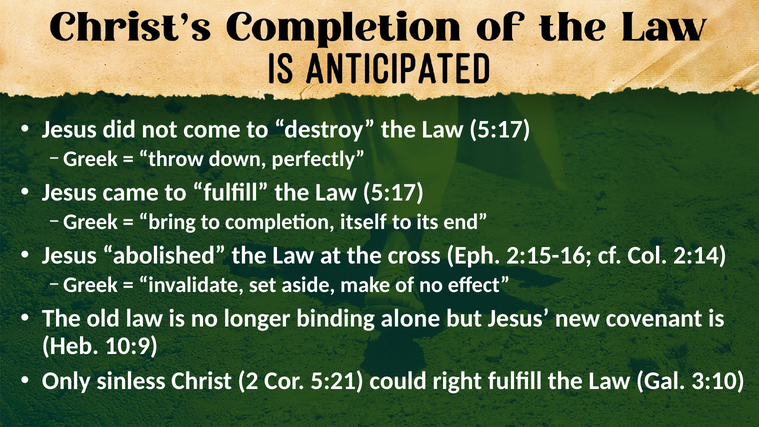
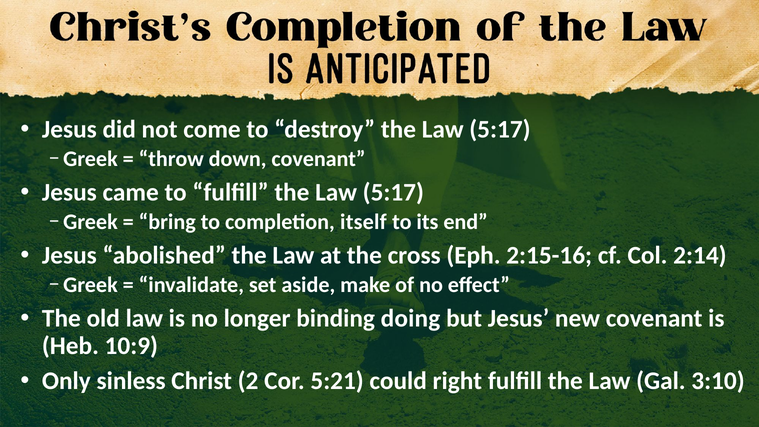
down perfectly: perfectly -> covenant
alone: alone -> doing
